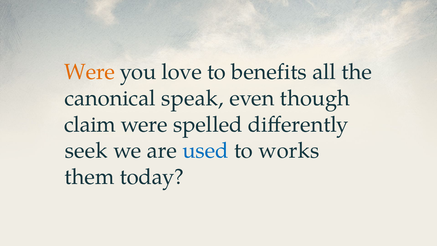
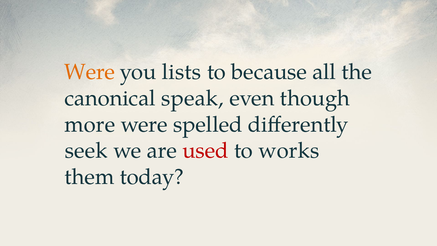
love: love -> lists
benefits: benefits -> because
claim: claim -> more
used colour: blue -> red
